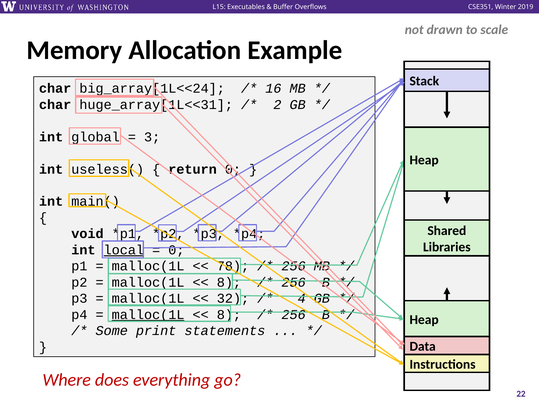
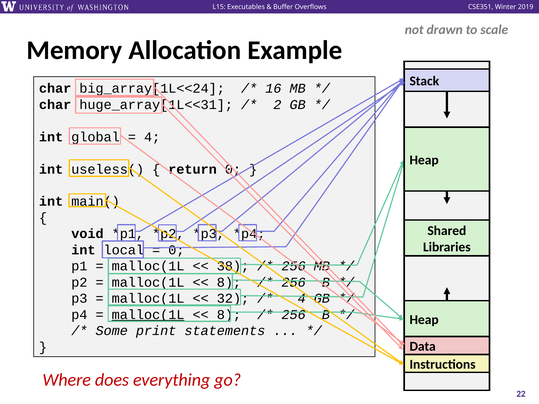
3 at (152, 137): 3 -> 4
local underline: present -> none
78: 78 -> 38
